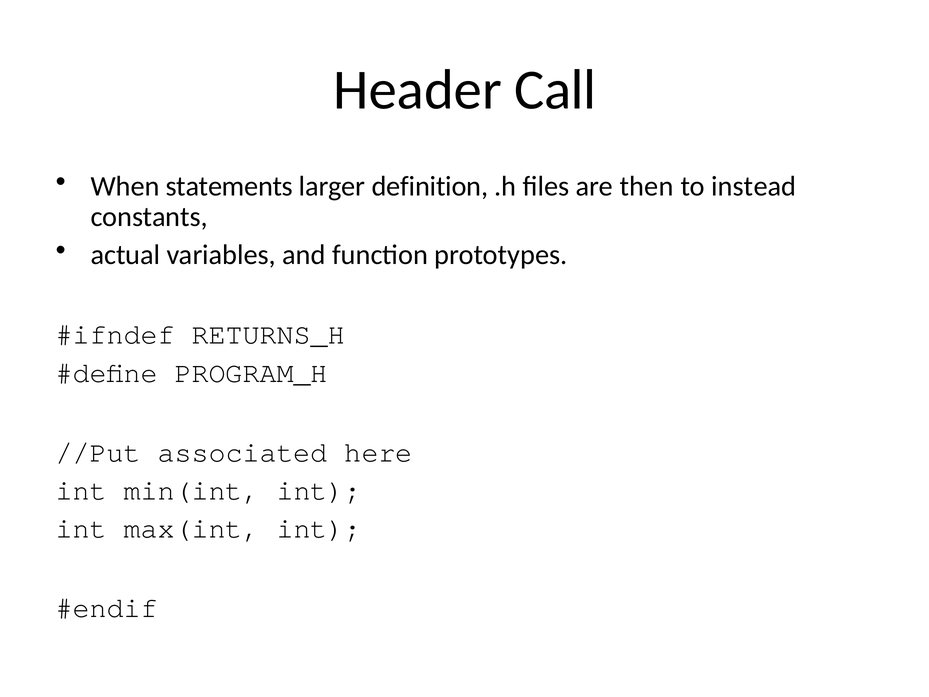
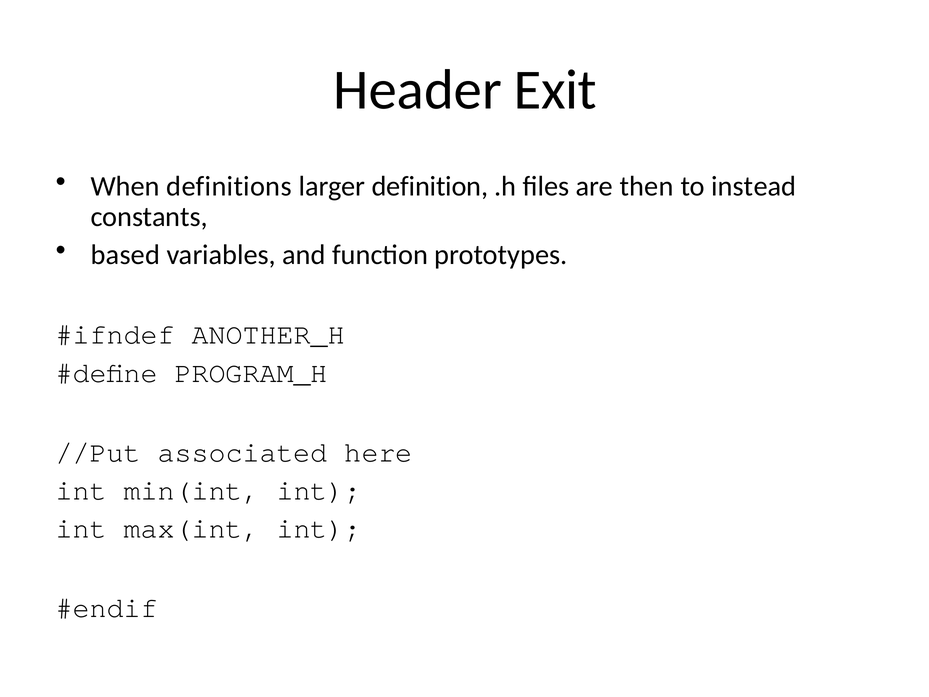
Call: Call -> Exit
statements: statements -> definitions
actual: actual -> based
RETURNS_H: RETURNS_H -> ANOTHER_H
